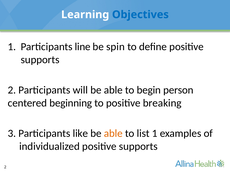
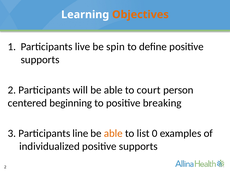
Objectives colour: blue -> orange
line: line -> live
begin: begin -> court
like: like -> line
list 1: 1 -> 0
